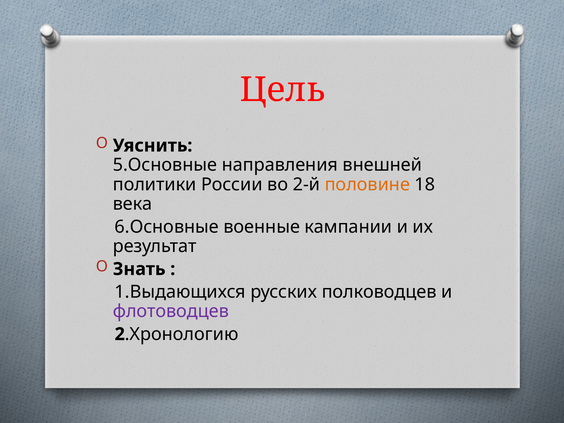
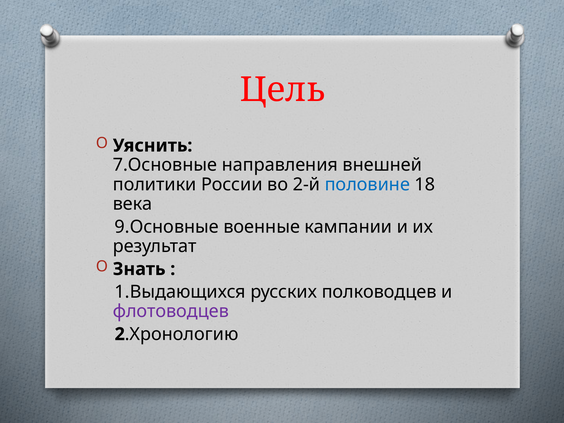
5.Основные: 5.Основные -> 7.Основные
половине colour: orange -> blue
6.Основные: 6.Основные -> 9.Основные
